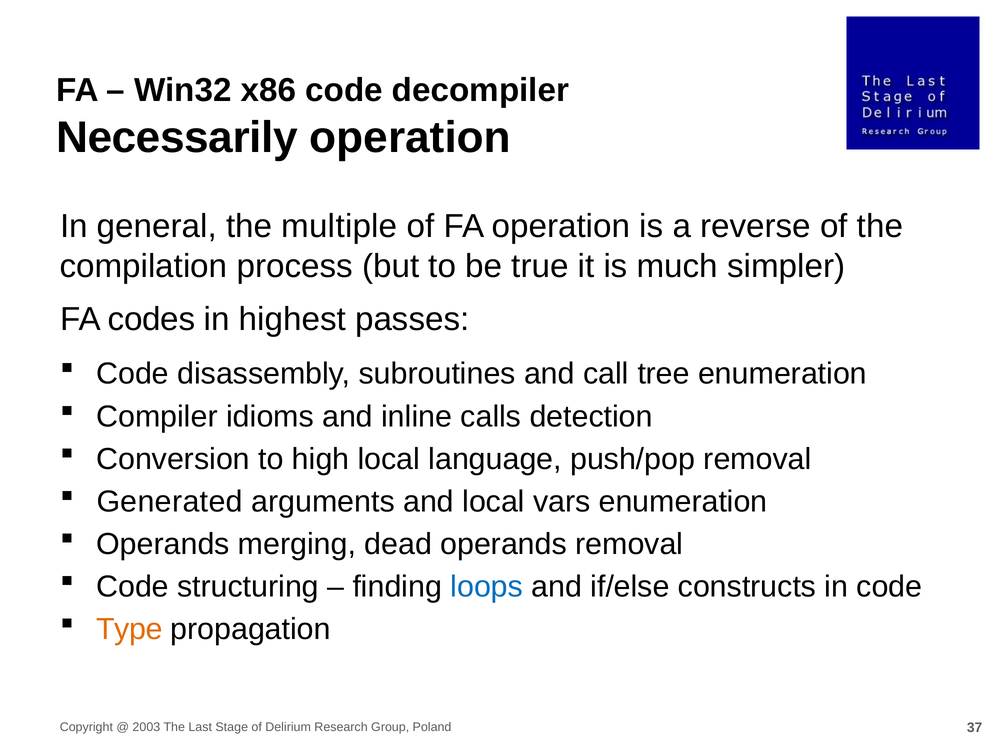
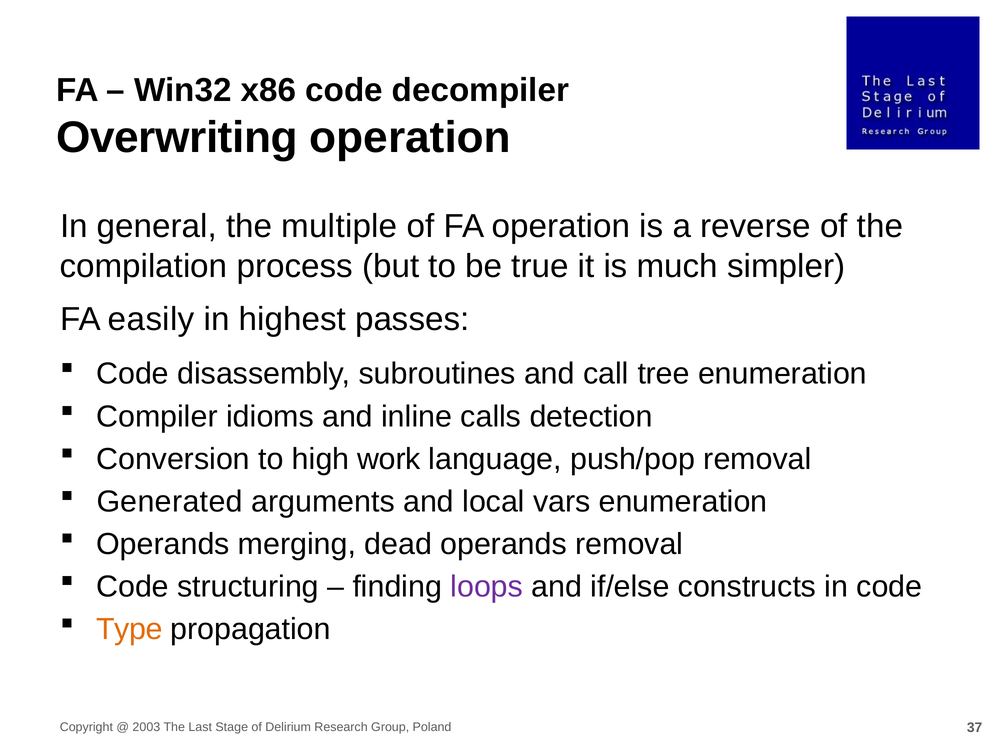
Necessarily: Necessarily -> Overwriting
codes: codes -> easily
high local: local -> work
loops colour: blue -> purple
